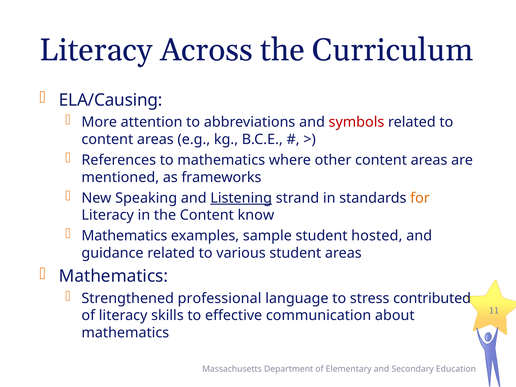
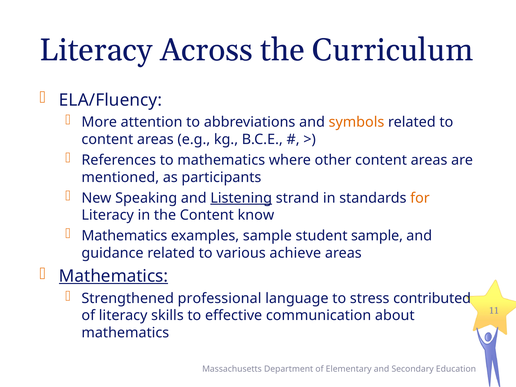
ELA/Causing: ELA/Causing -> ELA/Fluency
symbols colour: red -> orange
frameworks: frameworks -> participants
student hosted: hosted -> sample
various student: student -> achieve
Mathematics at (114, 276) underline: none -> present
